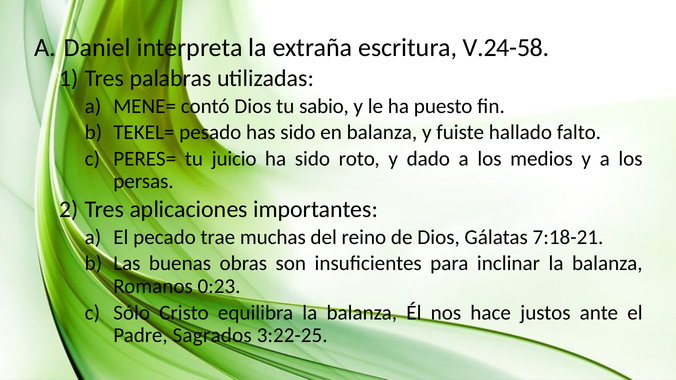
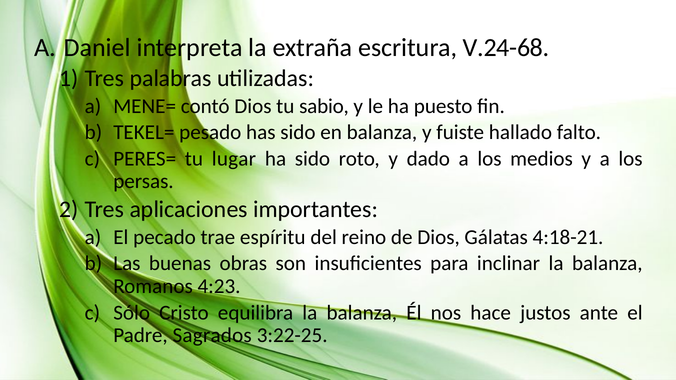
V.24-58: V.24-58 -> V.24-68
juicio: juicio -> lugar
muchas: muchas -> espíritu
7:18-21: 7:18-21 -> 4:18-21
0:23: 0:23 -> 4:23
